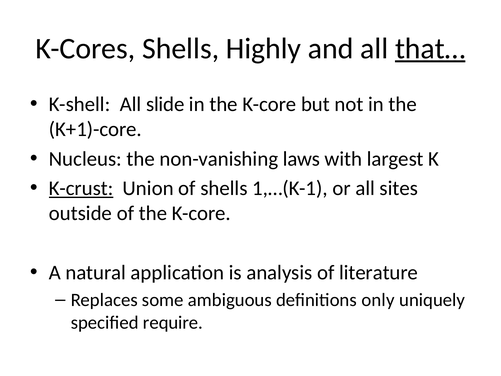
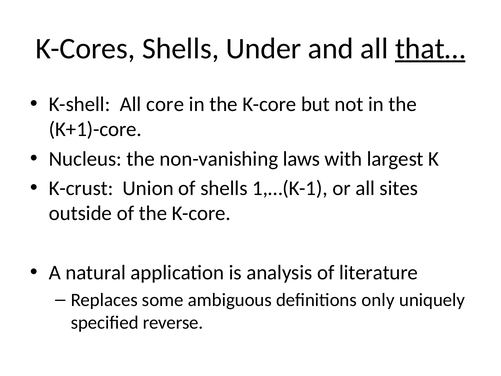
Highly: Highly -> Under
slide: slide -> core
K-crust underline: present -> none
require: require -> reverse
